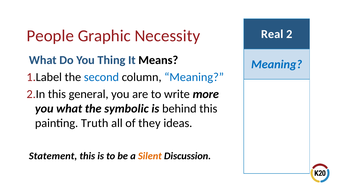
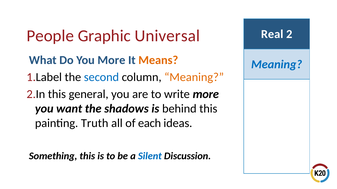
Necessity: Necessity -> Universal
You Thing: Thing -> More
Means colour: black -> orange
Meaning at (194, 77) colour: blue -> orange
you what: what -> want
symbolic: symbolic -> shadows
they: they -> each
Statement: Statement -> Something
Silent colour: orange -> blue
